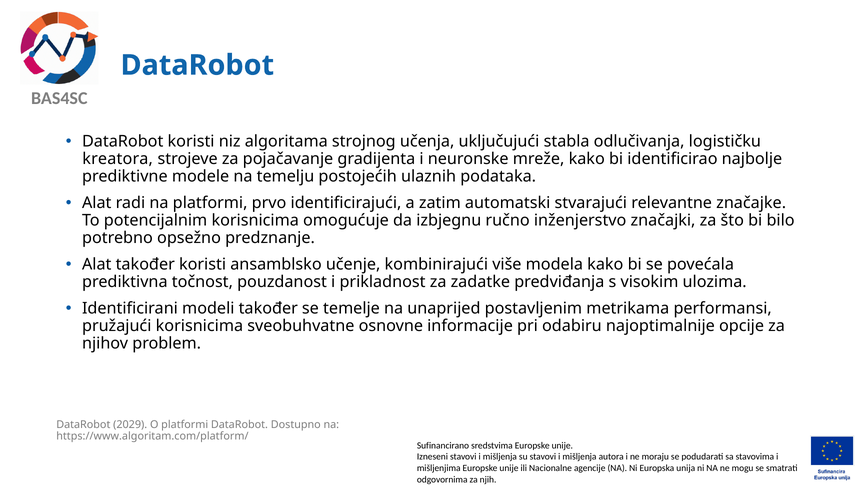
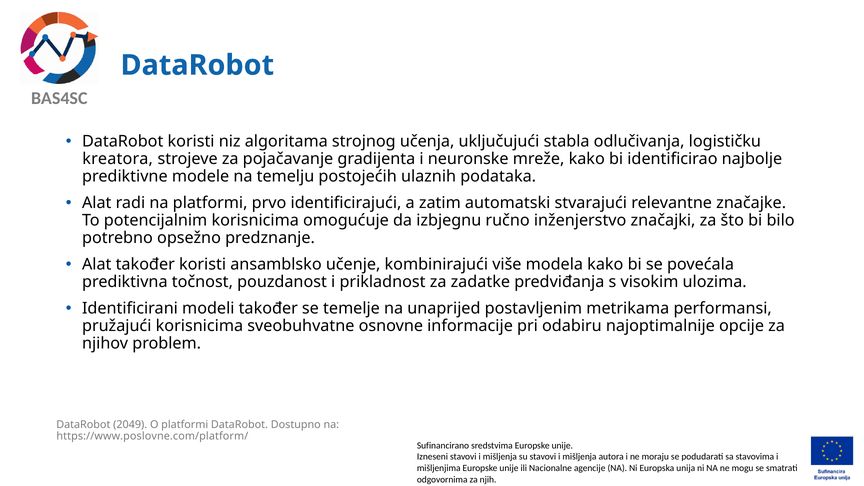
2029: 2029 -> 2049
https://www.algoritam.com/platform/: https://www.algoritam.com/platform/ -> https://www.poslovne.com/platform/
